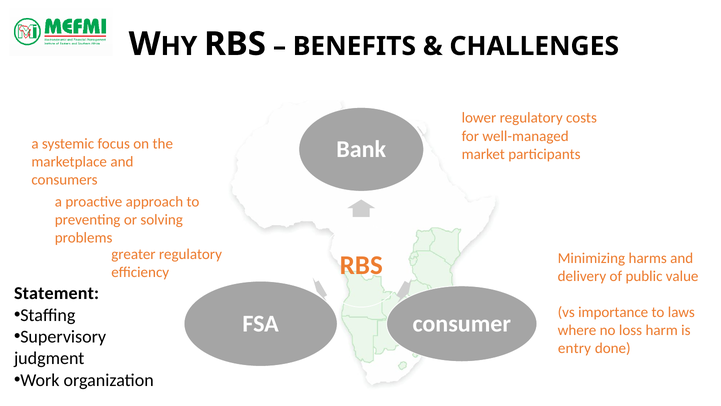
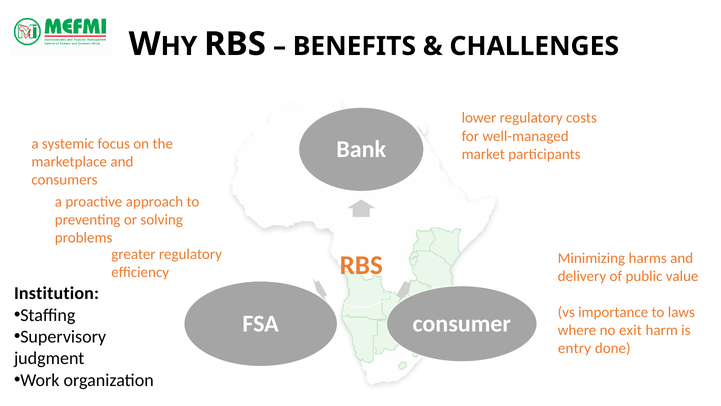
Statement: Statement -> Institution
loss: loss -> exit
